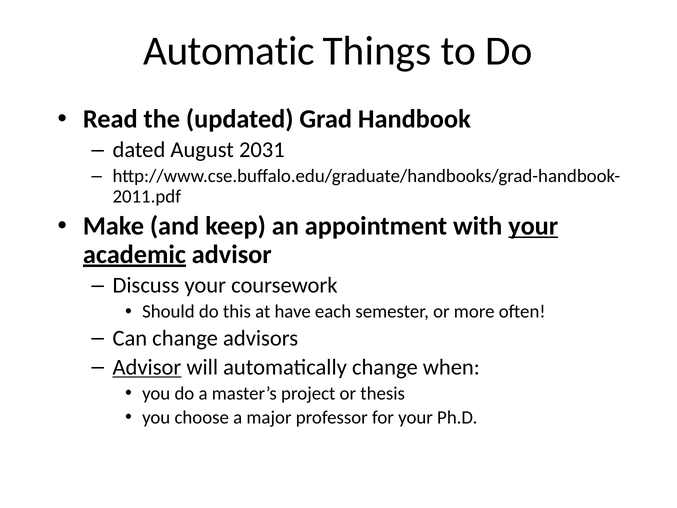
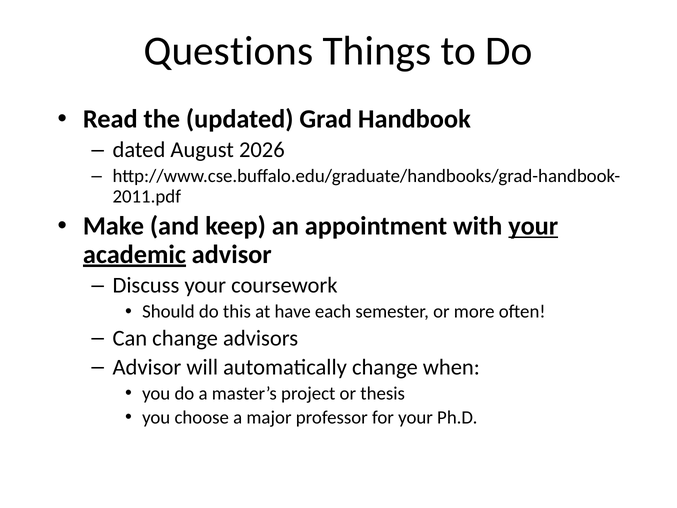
Automatic: Automatic -> Questions
2031: 2031 -> 2026
Advisor at (147, 367) underline: present -> none
